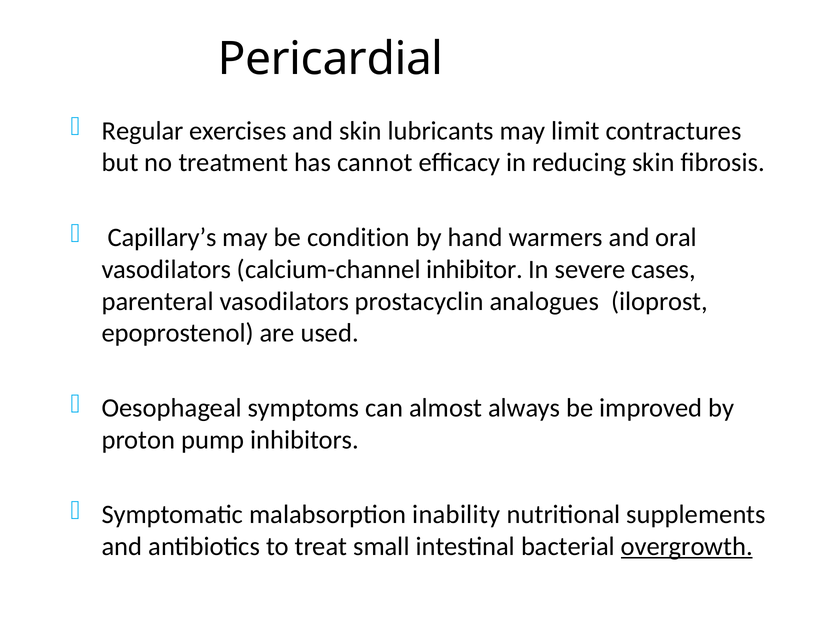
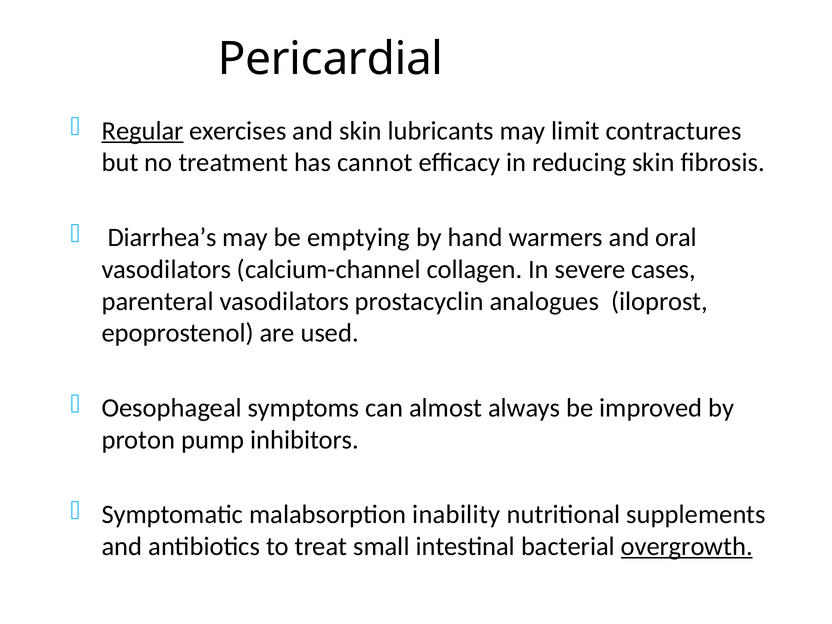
Regular underline: none -> present
Capillary’s: Capillary’s -> Diarrhea’s
condition: condition -> emptying
inhibitor: inhibitor -> collagen
